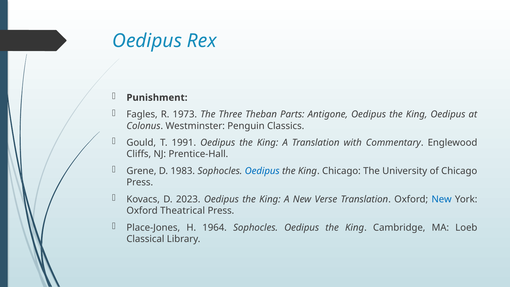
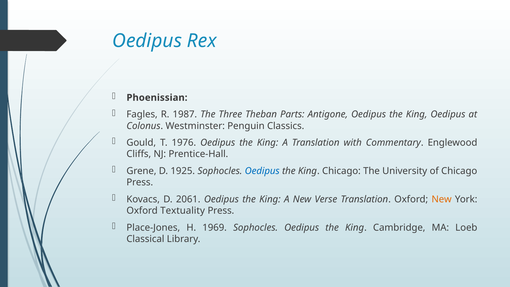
Punishment: Punishment -> Phoenissian
1973: 1973 -> 1987
1991: 1991 -> 1976
1983: 1983 -> 1925
2023: 2023 -> 2061
New at (442, 199) colour: blue -> orange
Theatrical: Theatrical -> Textuality
1964: 1964 -> 1969
